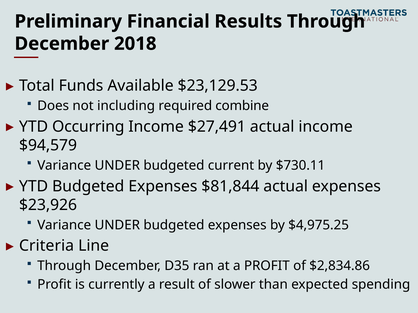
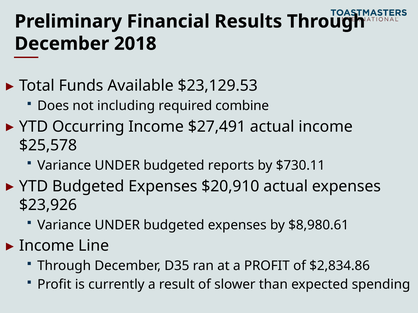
$94,579: $94,579 -> $25,578
current: current -> reports
$81,844: $81,844 -> $20,910
$4,975.25: $4,975.25 -> $8,980.61
Criteria at (47, 246): Criteria -> Income
